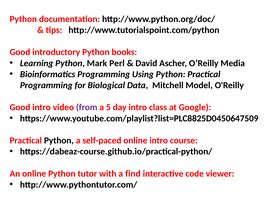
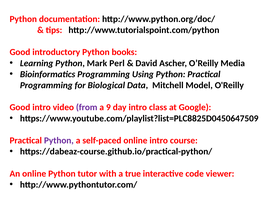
5: 5 -> 9
Python at (59, 140) colour: black -> purple
find: find -> true
